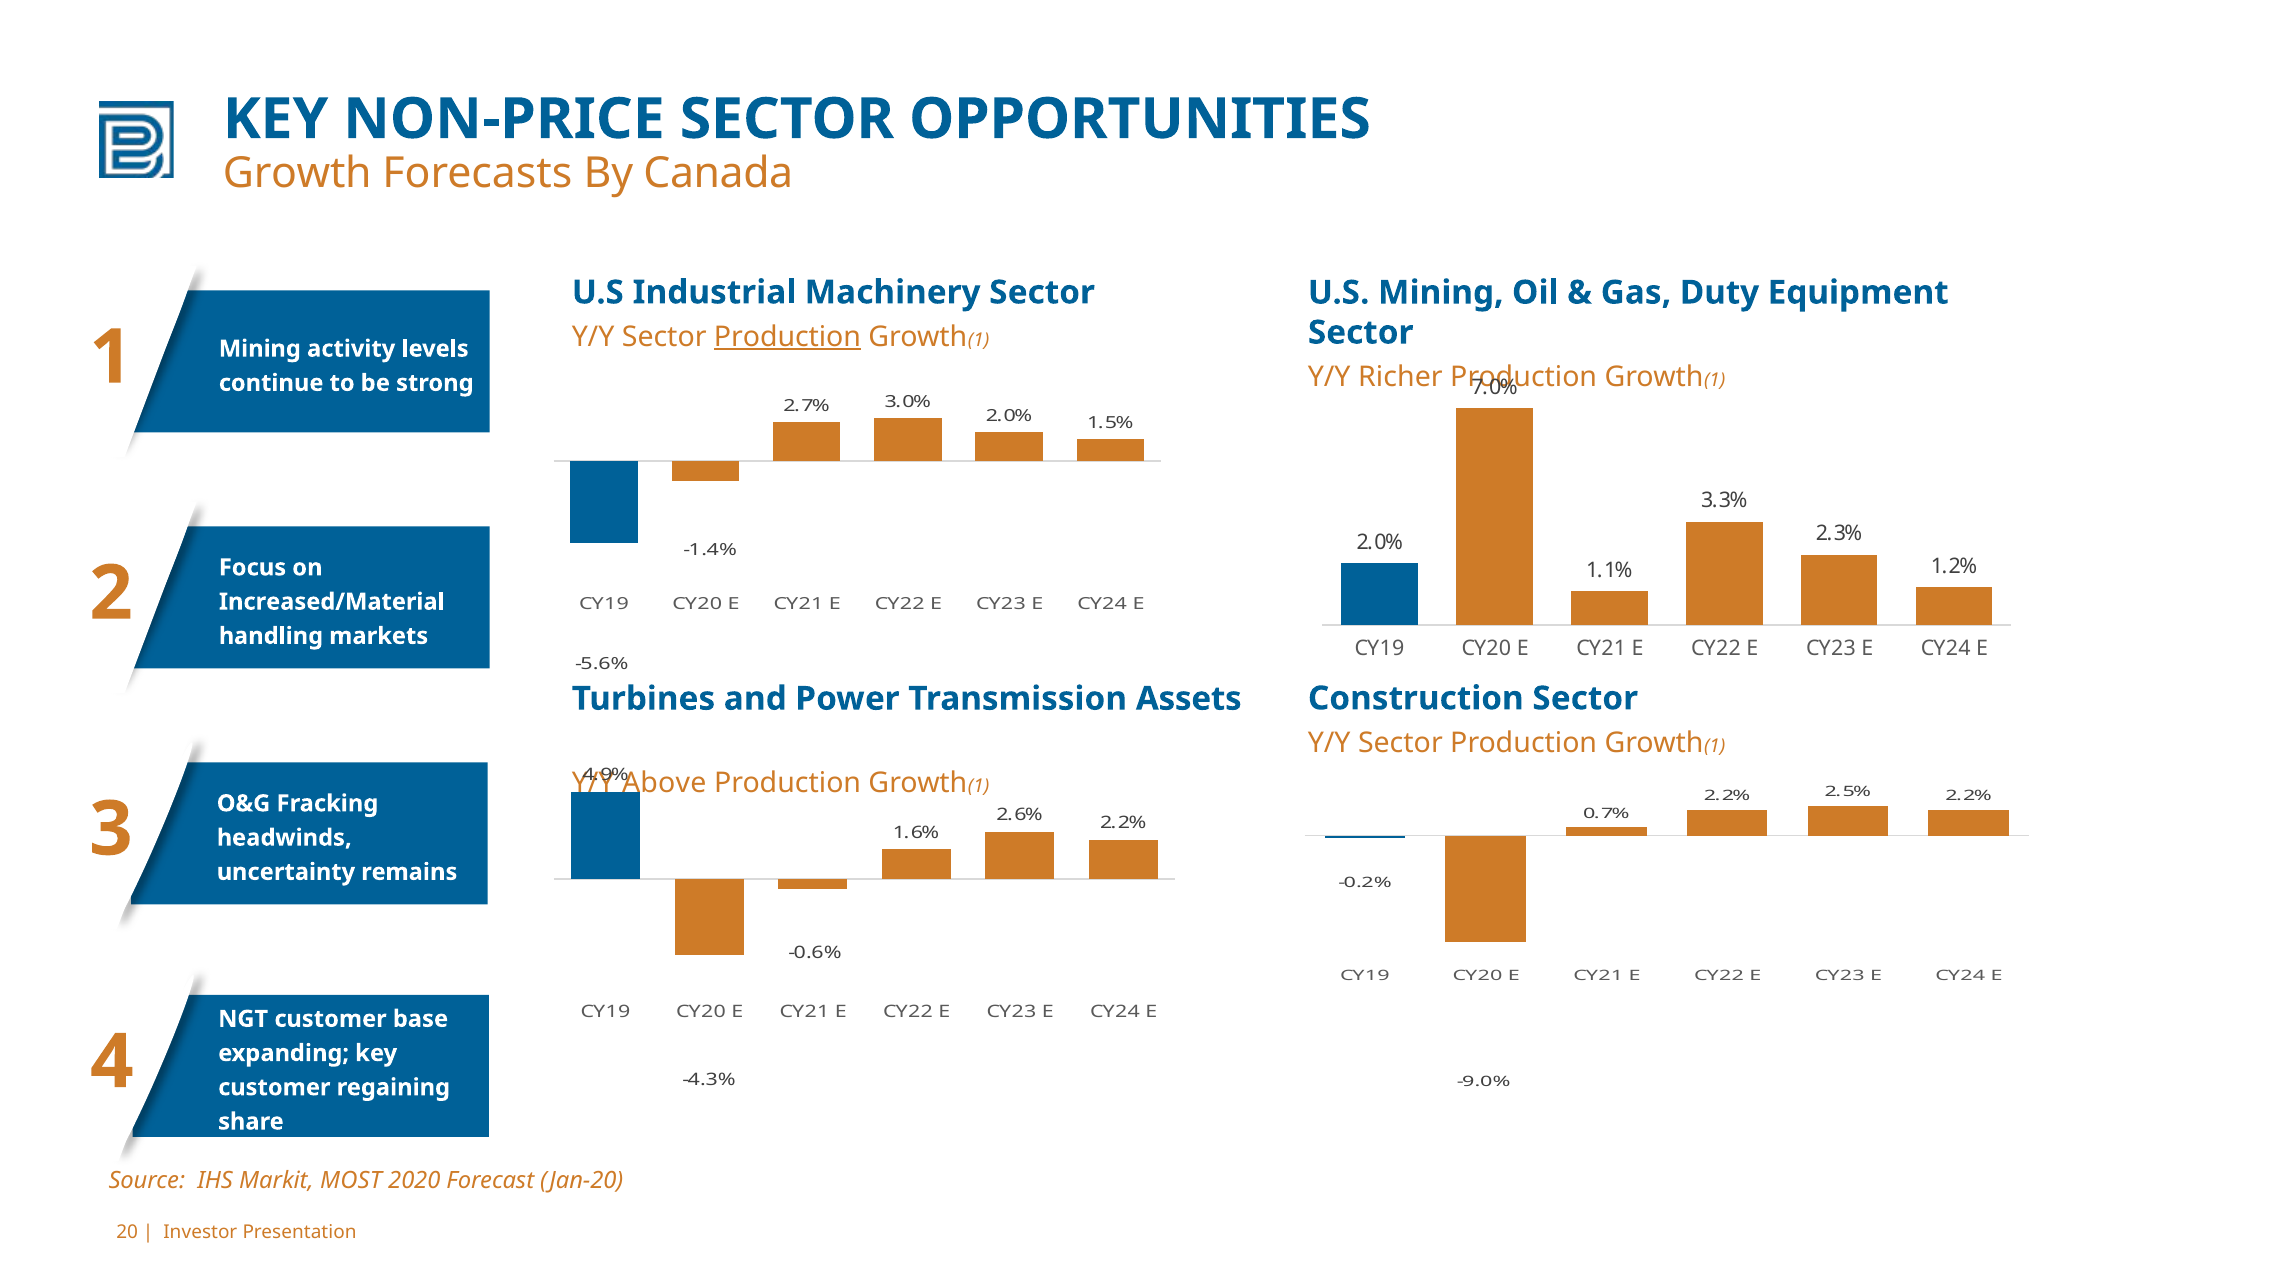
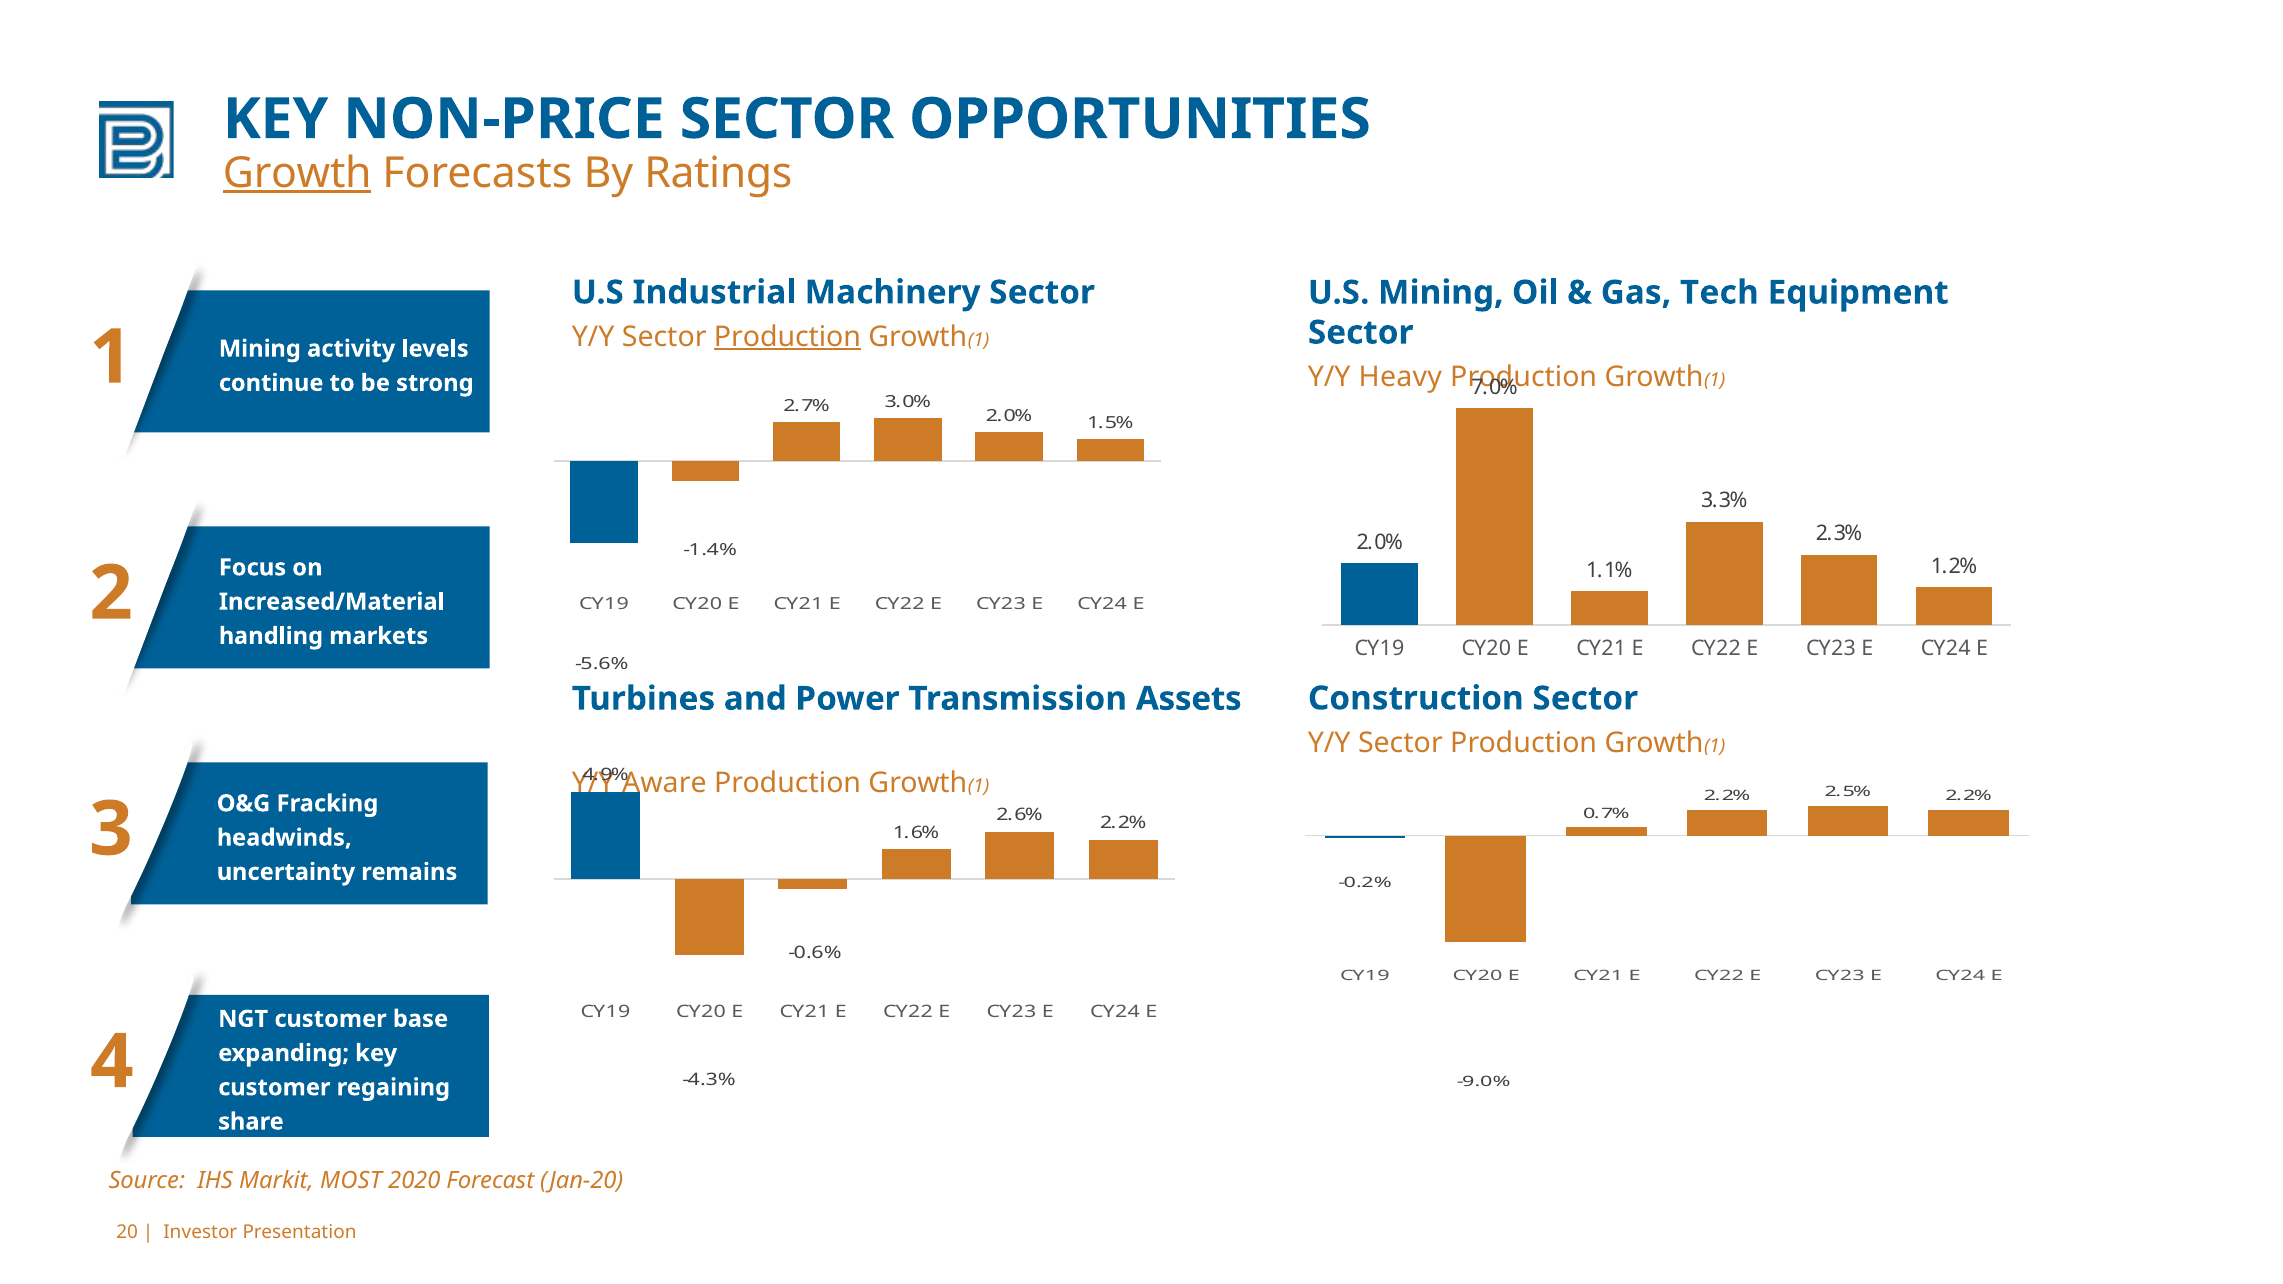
Growth at (297, 173) underline: none -> present
Canada: Canada -> Ratings
Duty: Duty -> Tech
Richer: Richer -> Heavy
Above: Above -> Aware
